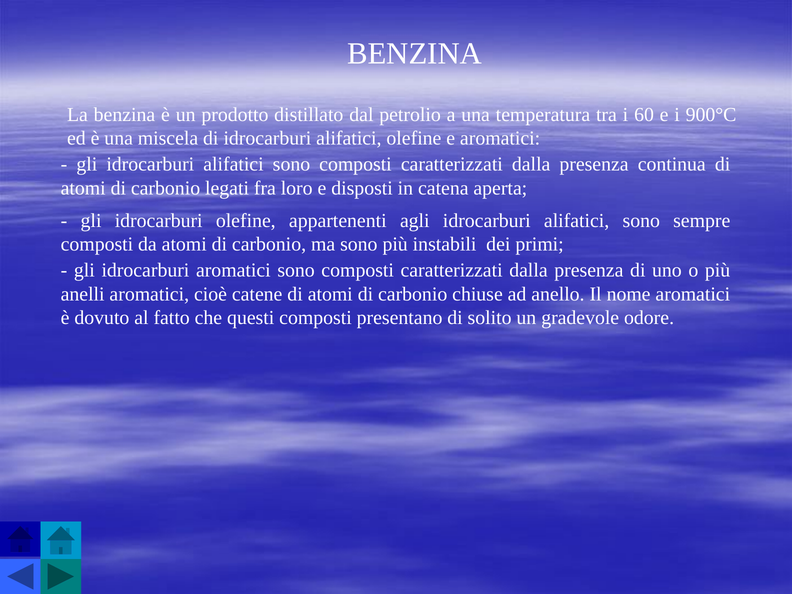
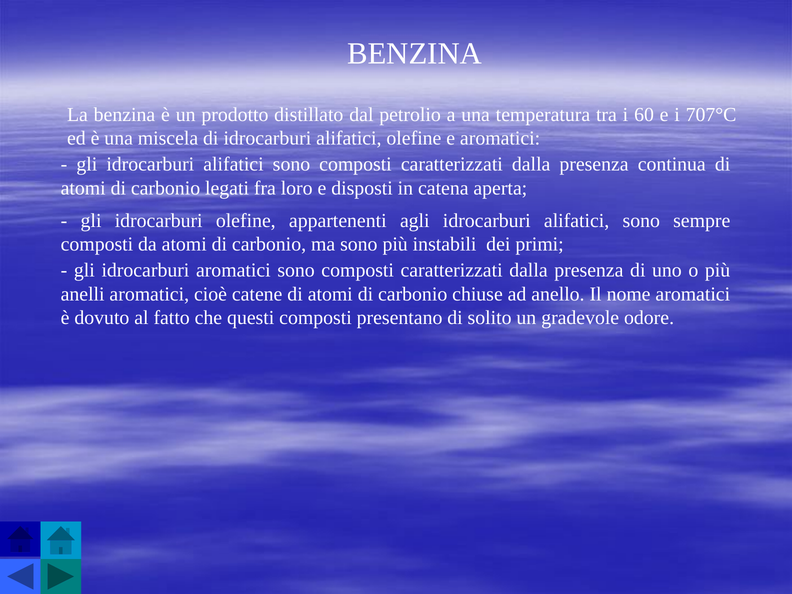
900°C: 900°C -> 707°C
